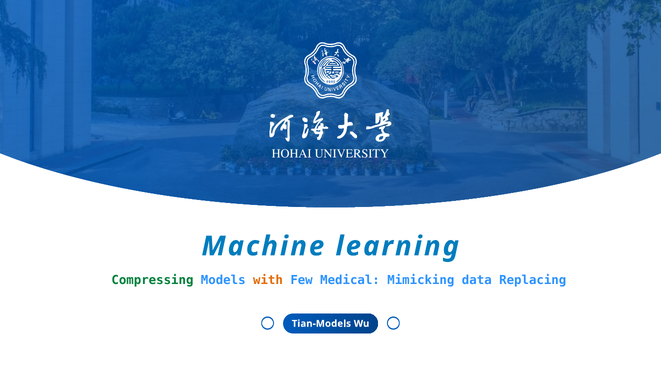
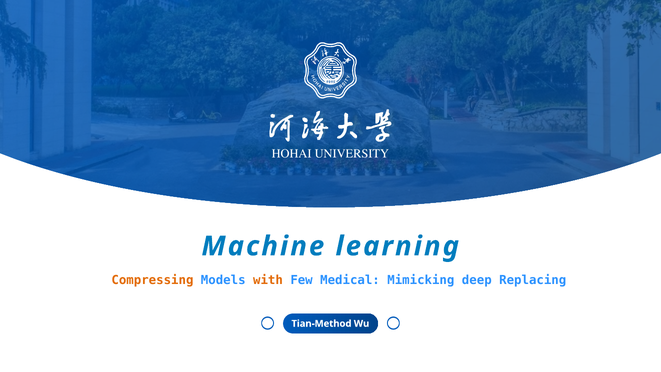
Compressing colour: green -> orange
data: data -> deep
Tian-Models: Tian-Models -> Tian-Method
